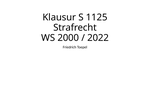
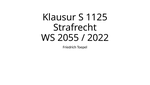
2000: 2000 -> 2055
